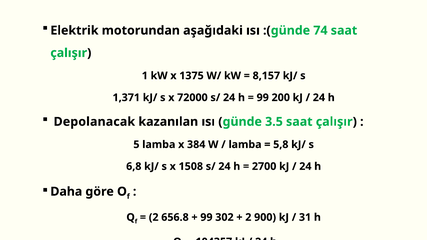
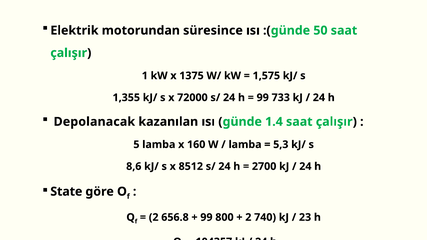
aşağıdaki: aşağıdaki -> süresince
74: 74 -> 50
8,157: 8,157 -> 1,575
1,371: 1,371 -> 1,355
200: 200 -> 733
3.5: 3.5 -> 1.4
384: 384 -> 160
5,8: 5,8 -> 5,3
6,8: 6,8 -> 8,6
1508: 1508 -> 8512
Daha: Daha -> State
302: 302 -> 800
900: 900 -> 740
31: 31 -> 23
